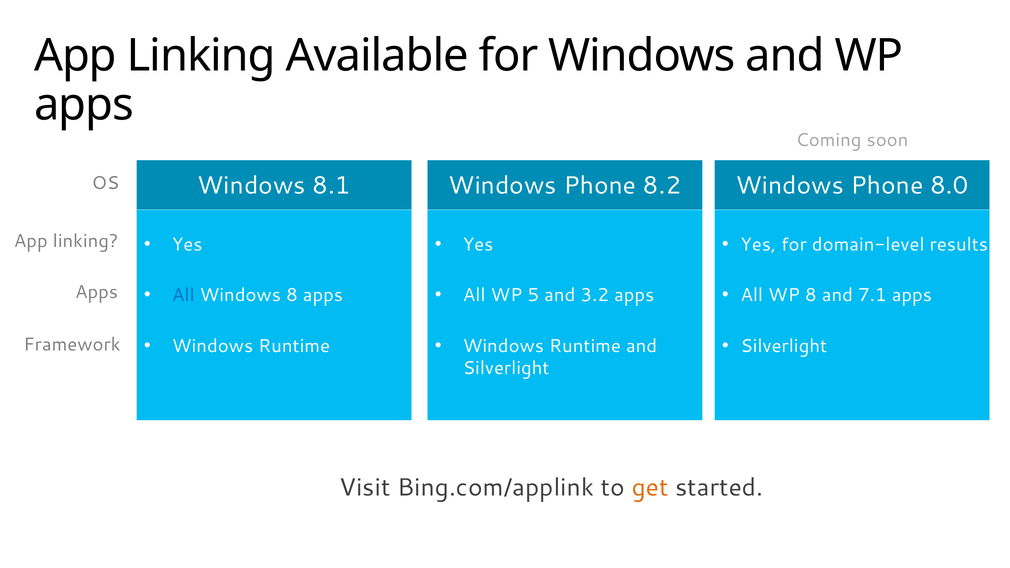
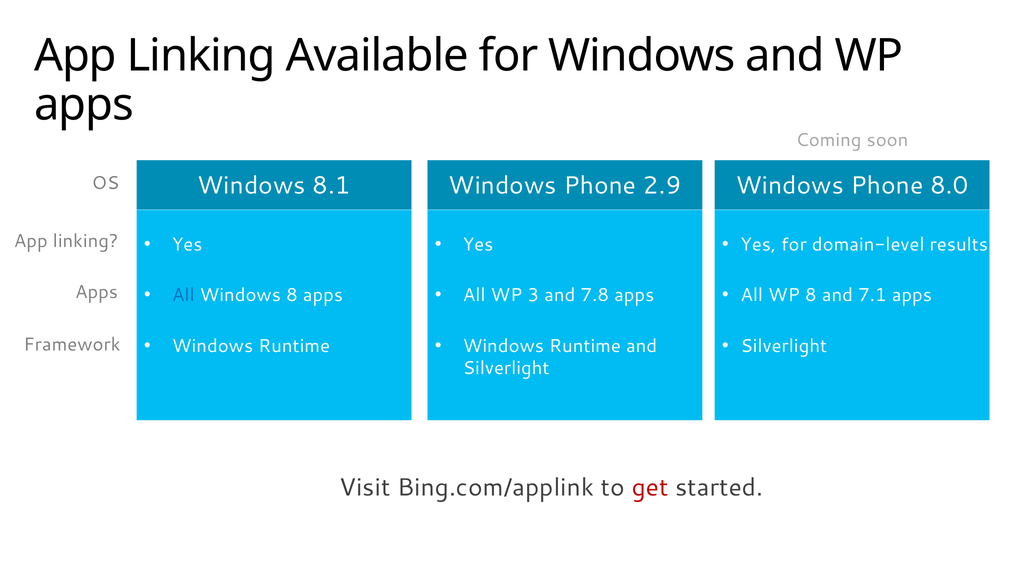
8.2: 8.2 -> 2.9
5: 5 -> 3
3.2: 3.2 -> 7.8
get colour: orange -> red
